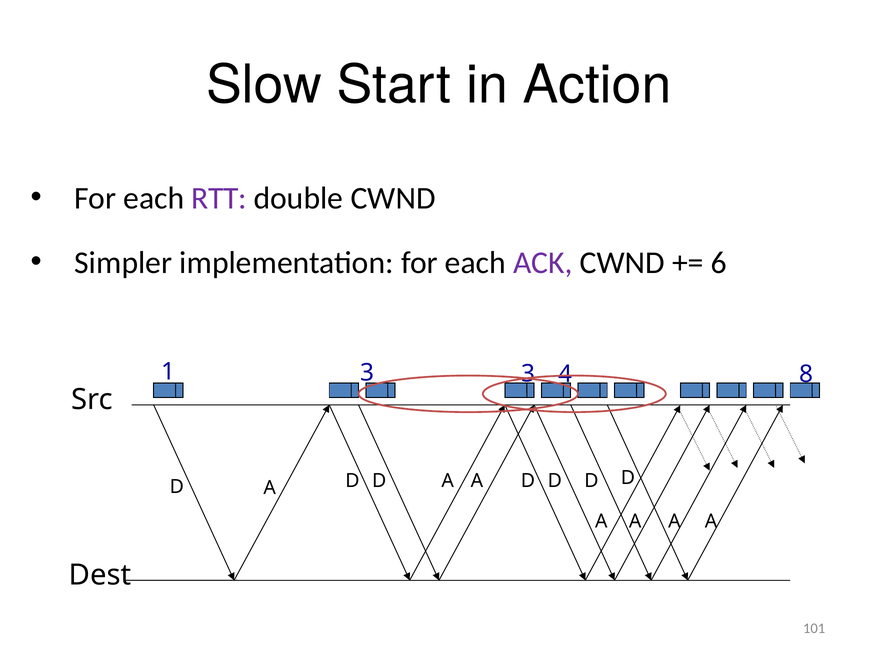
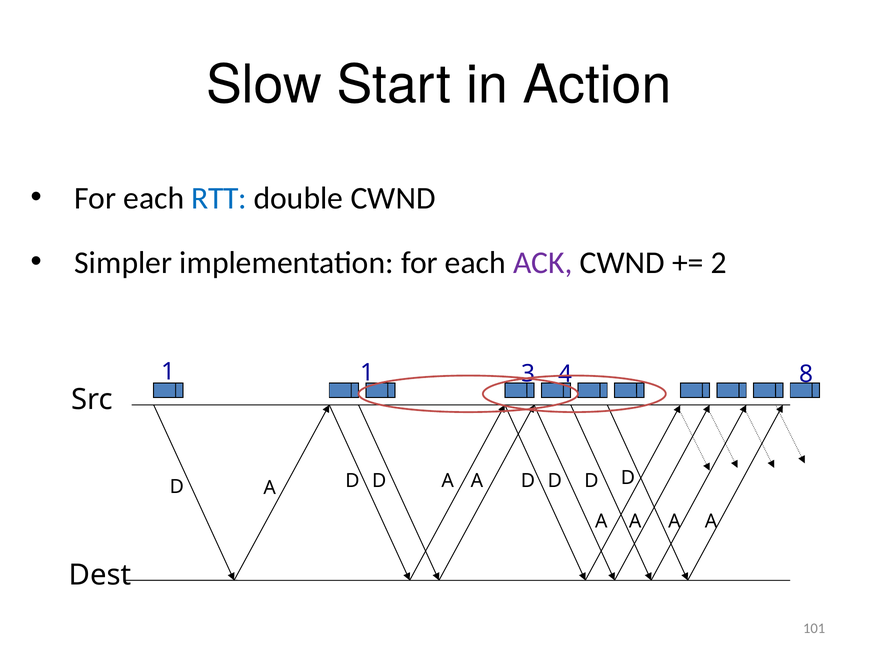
RTT colour: purple -> blue
6: 6 -> 2
1 3: 3 -> 1
